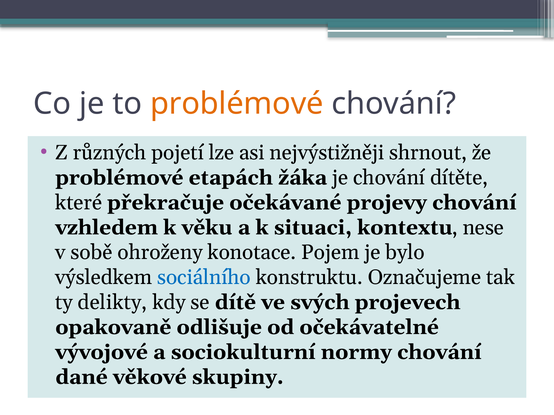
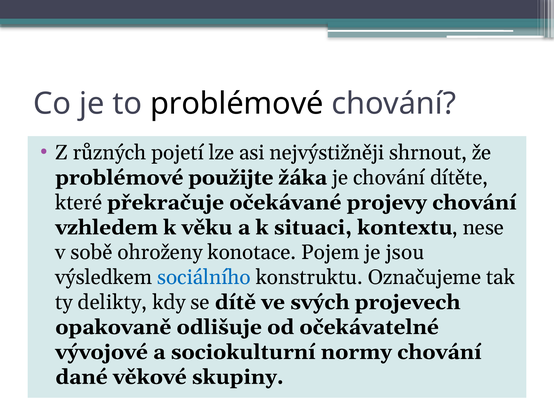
problémové at (237, 104) colour: orange -> black
etapách: etapách -> použijte
bylo: bylo -> jsou
